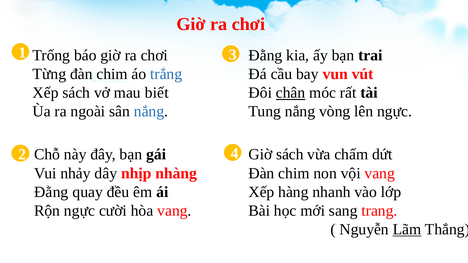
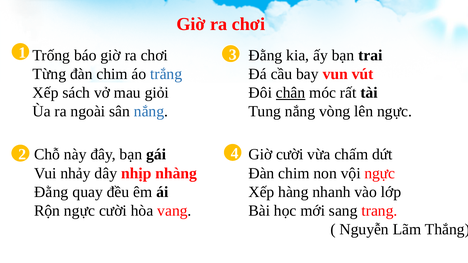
biết: biết -> giỏi
Giờ sách: sách -> cười
vội vang: vang -> ngực
Lãm underline: present -> none
